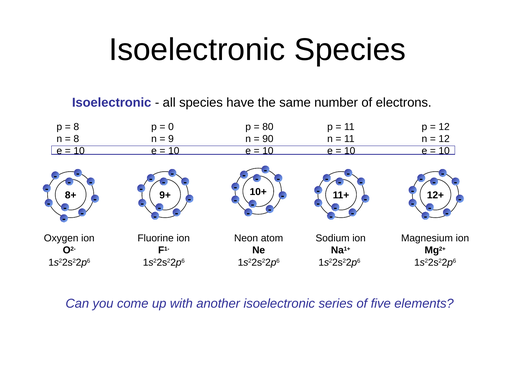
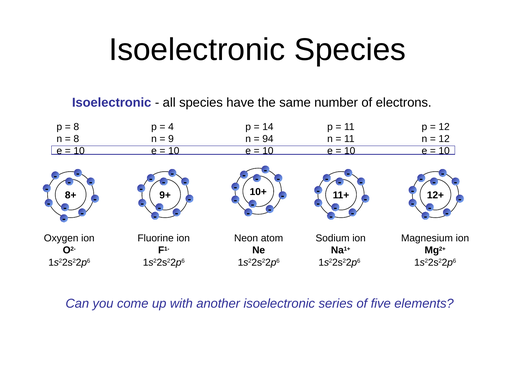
0: 0 -> 4
80: 80 -> 14
90: 90 -> 94
